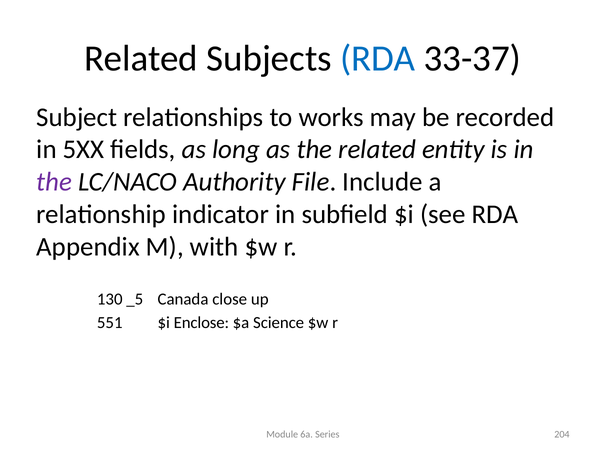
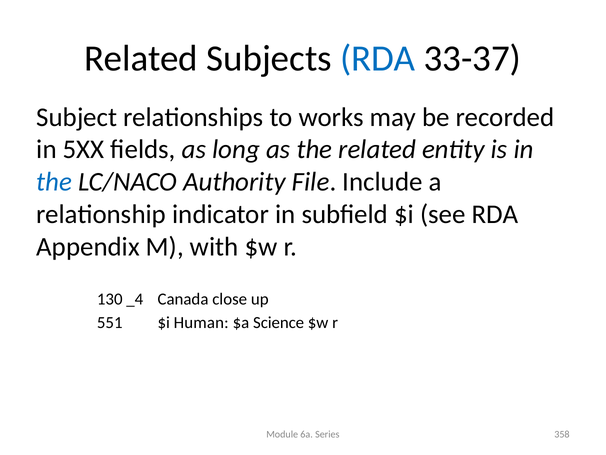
the at (54, 182) colour: purple -> blue
_5: _5 -> _4
Enclose: Enclose -> Human
204: 204 -> 358
